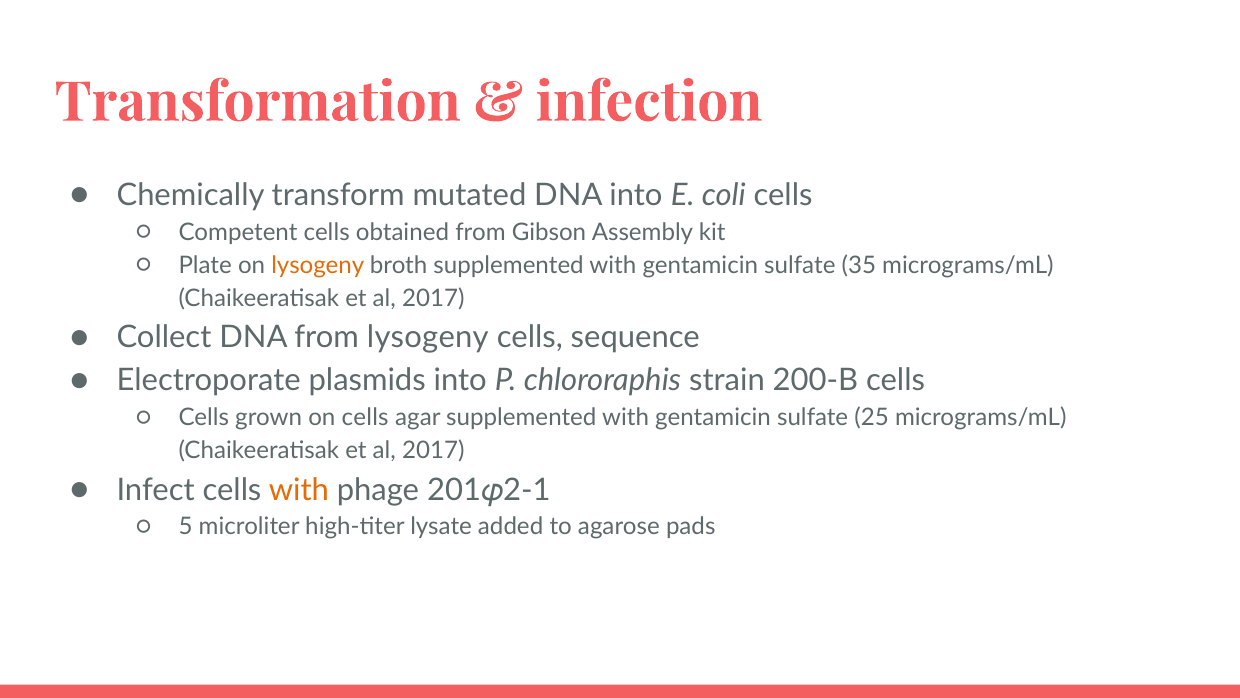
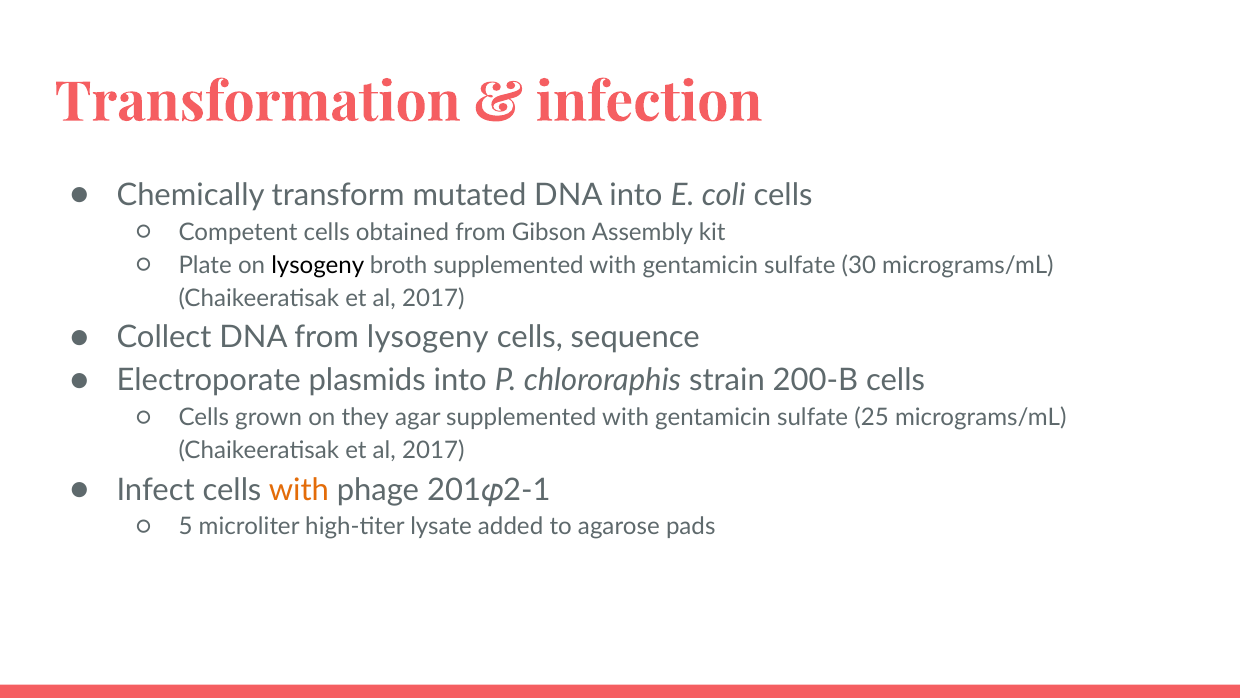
lysogeny at (318, 265) colour: orange -> black
35: 35 -> 30
on cells: cells -> they
